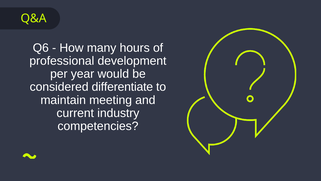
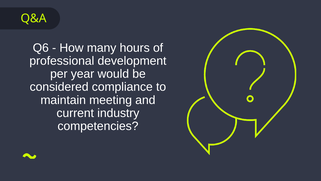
differentiate: differentiate -> compliance
